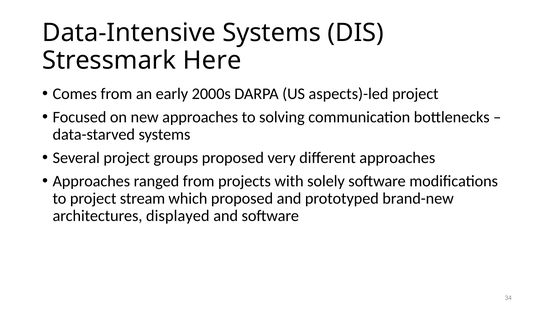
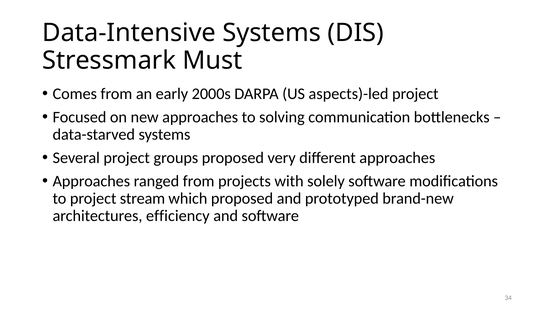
Here: Here -> Must
displayed: displayed -> efficiency
